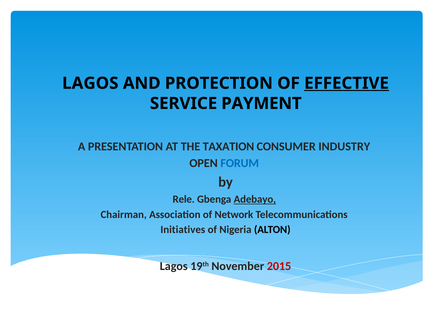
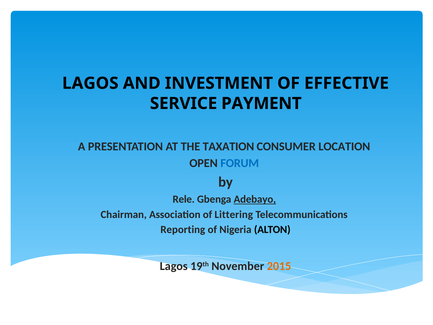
PROTECTION: PROTECTION -> INVESTMENT
EFFECTIVE underline: present -> none
INDUSTRY: INDUSTRY -> LOCATION
Network: Network -> Littering
Initiatives: Initiatives -> Reporting
2015 colour: red -> orange
